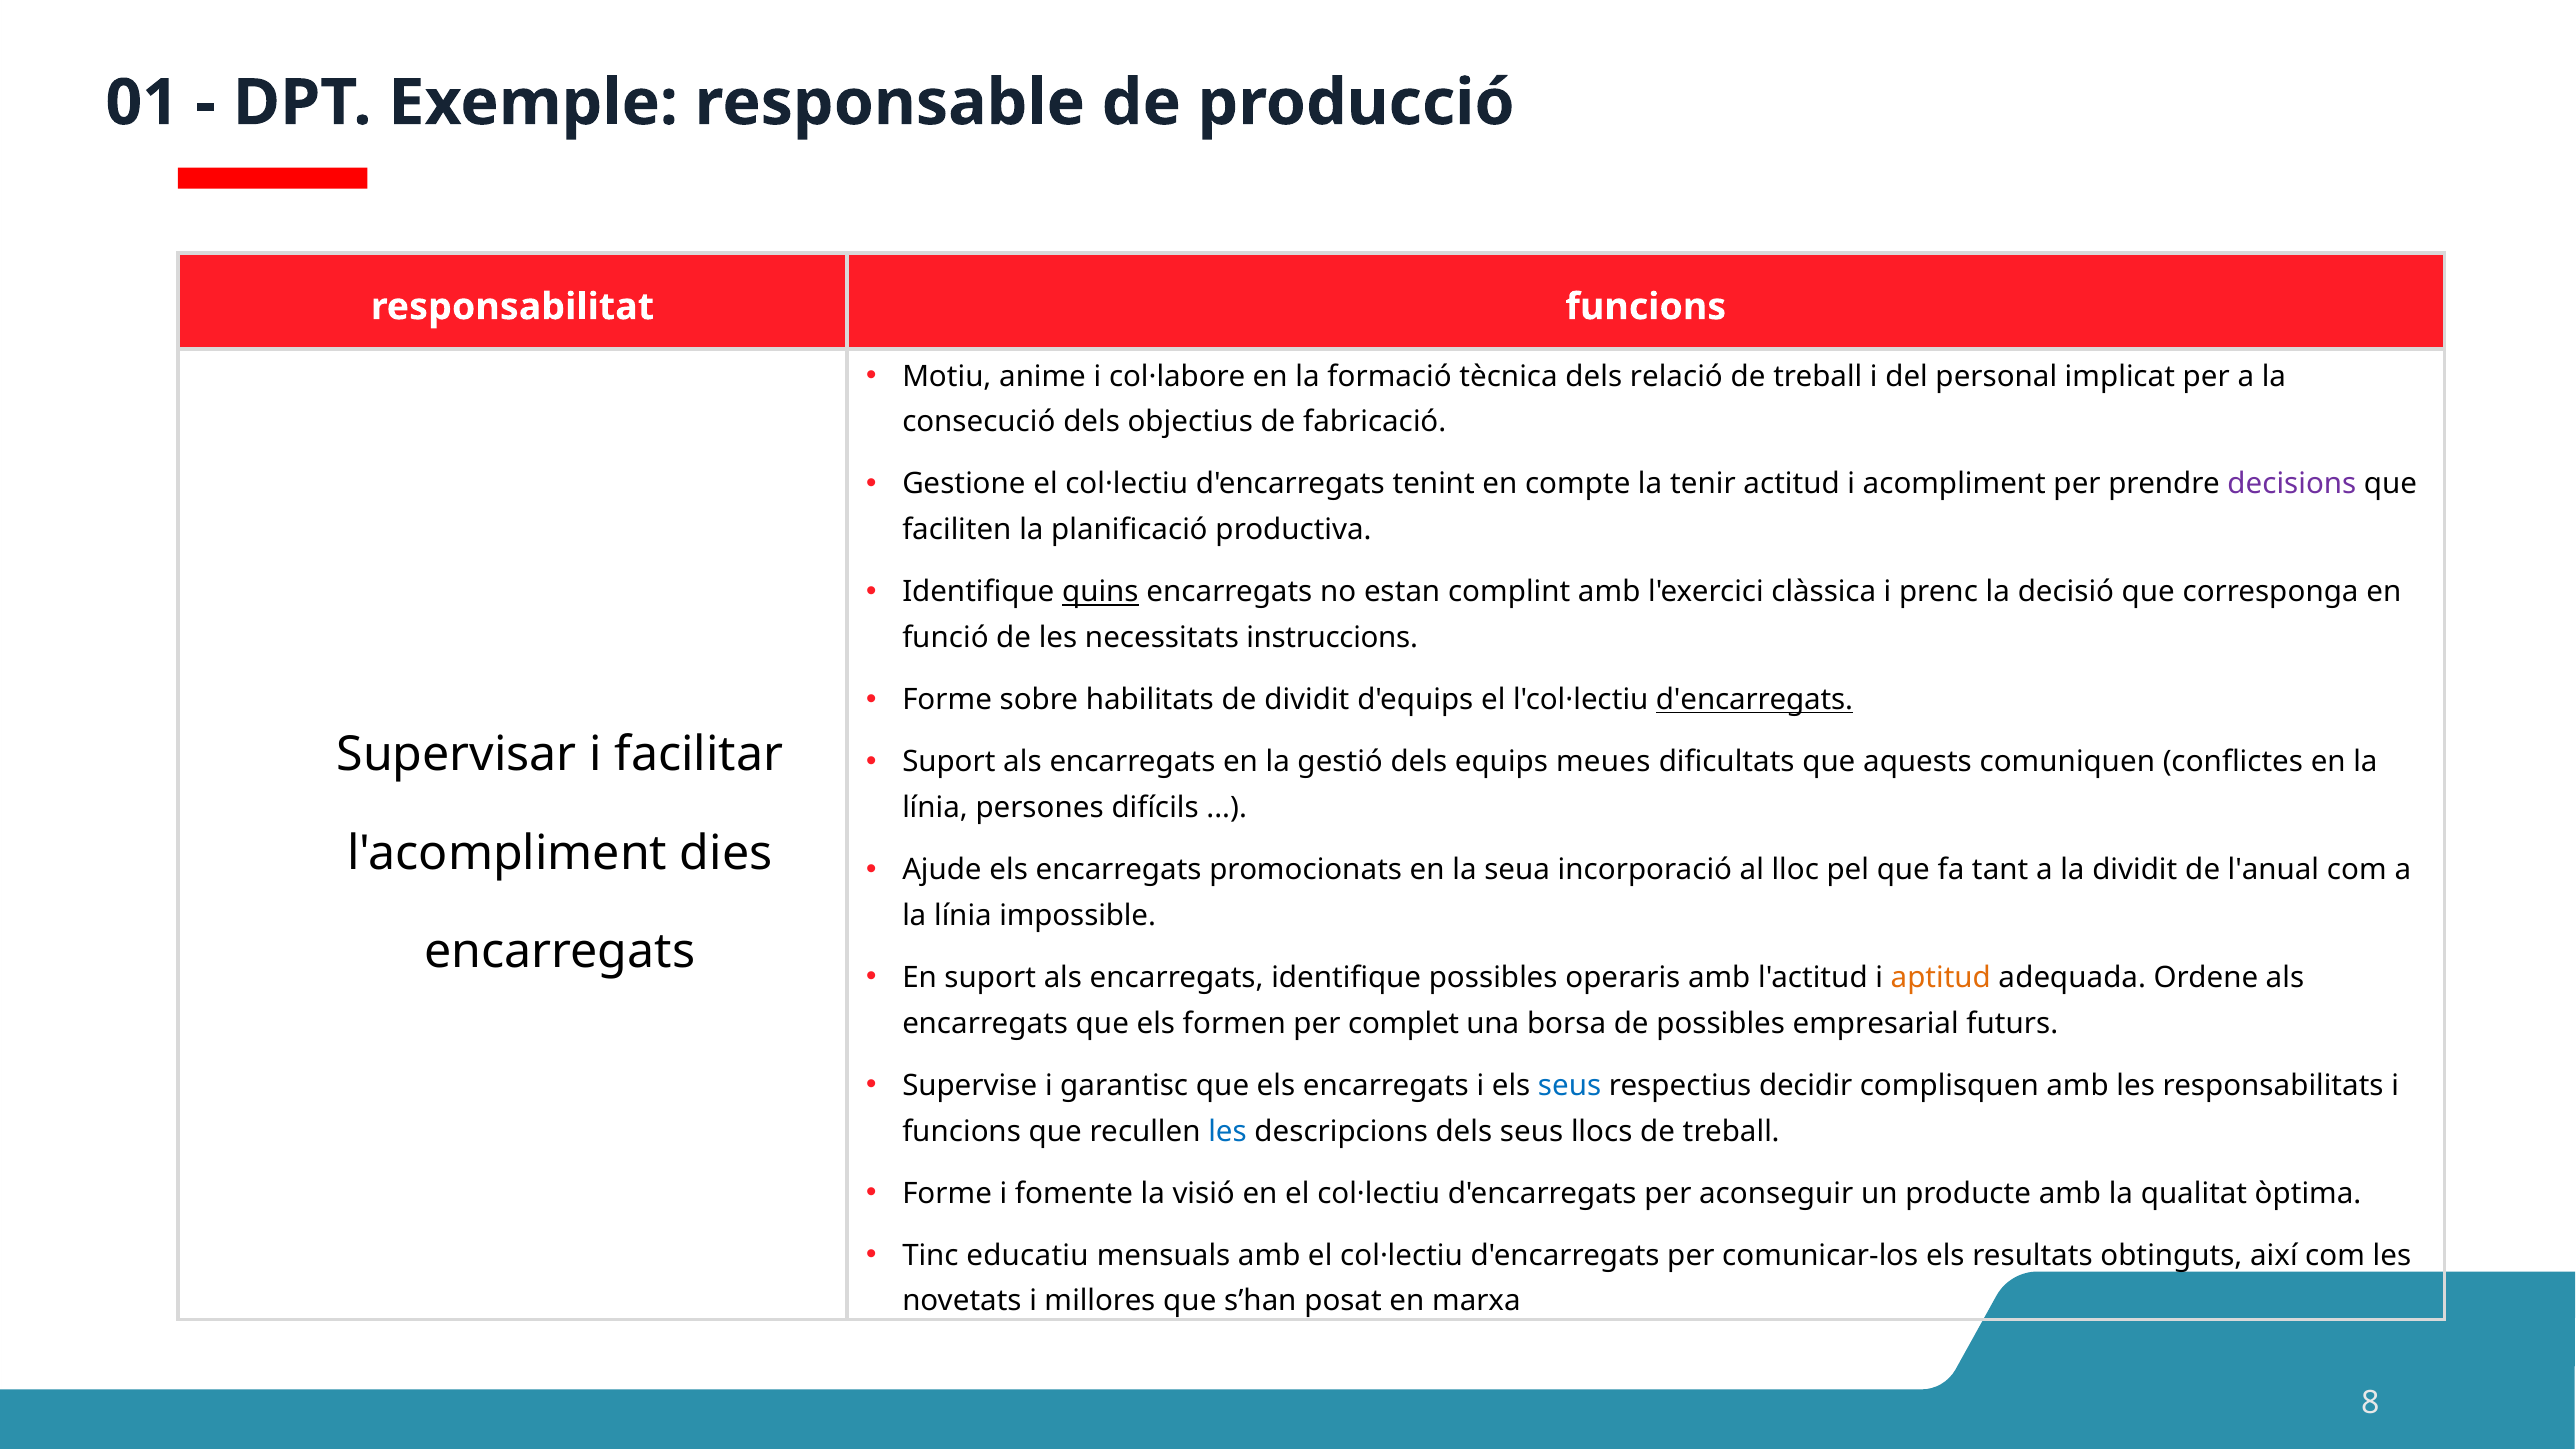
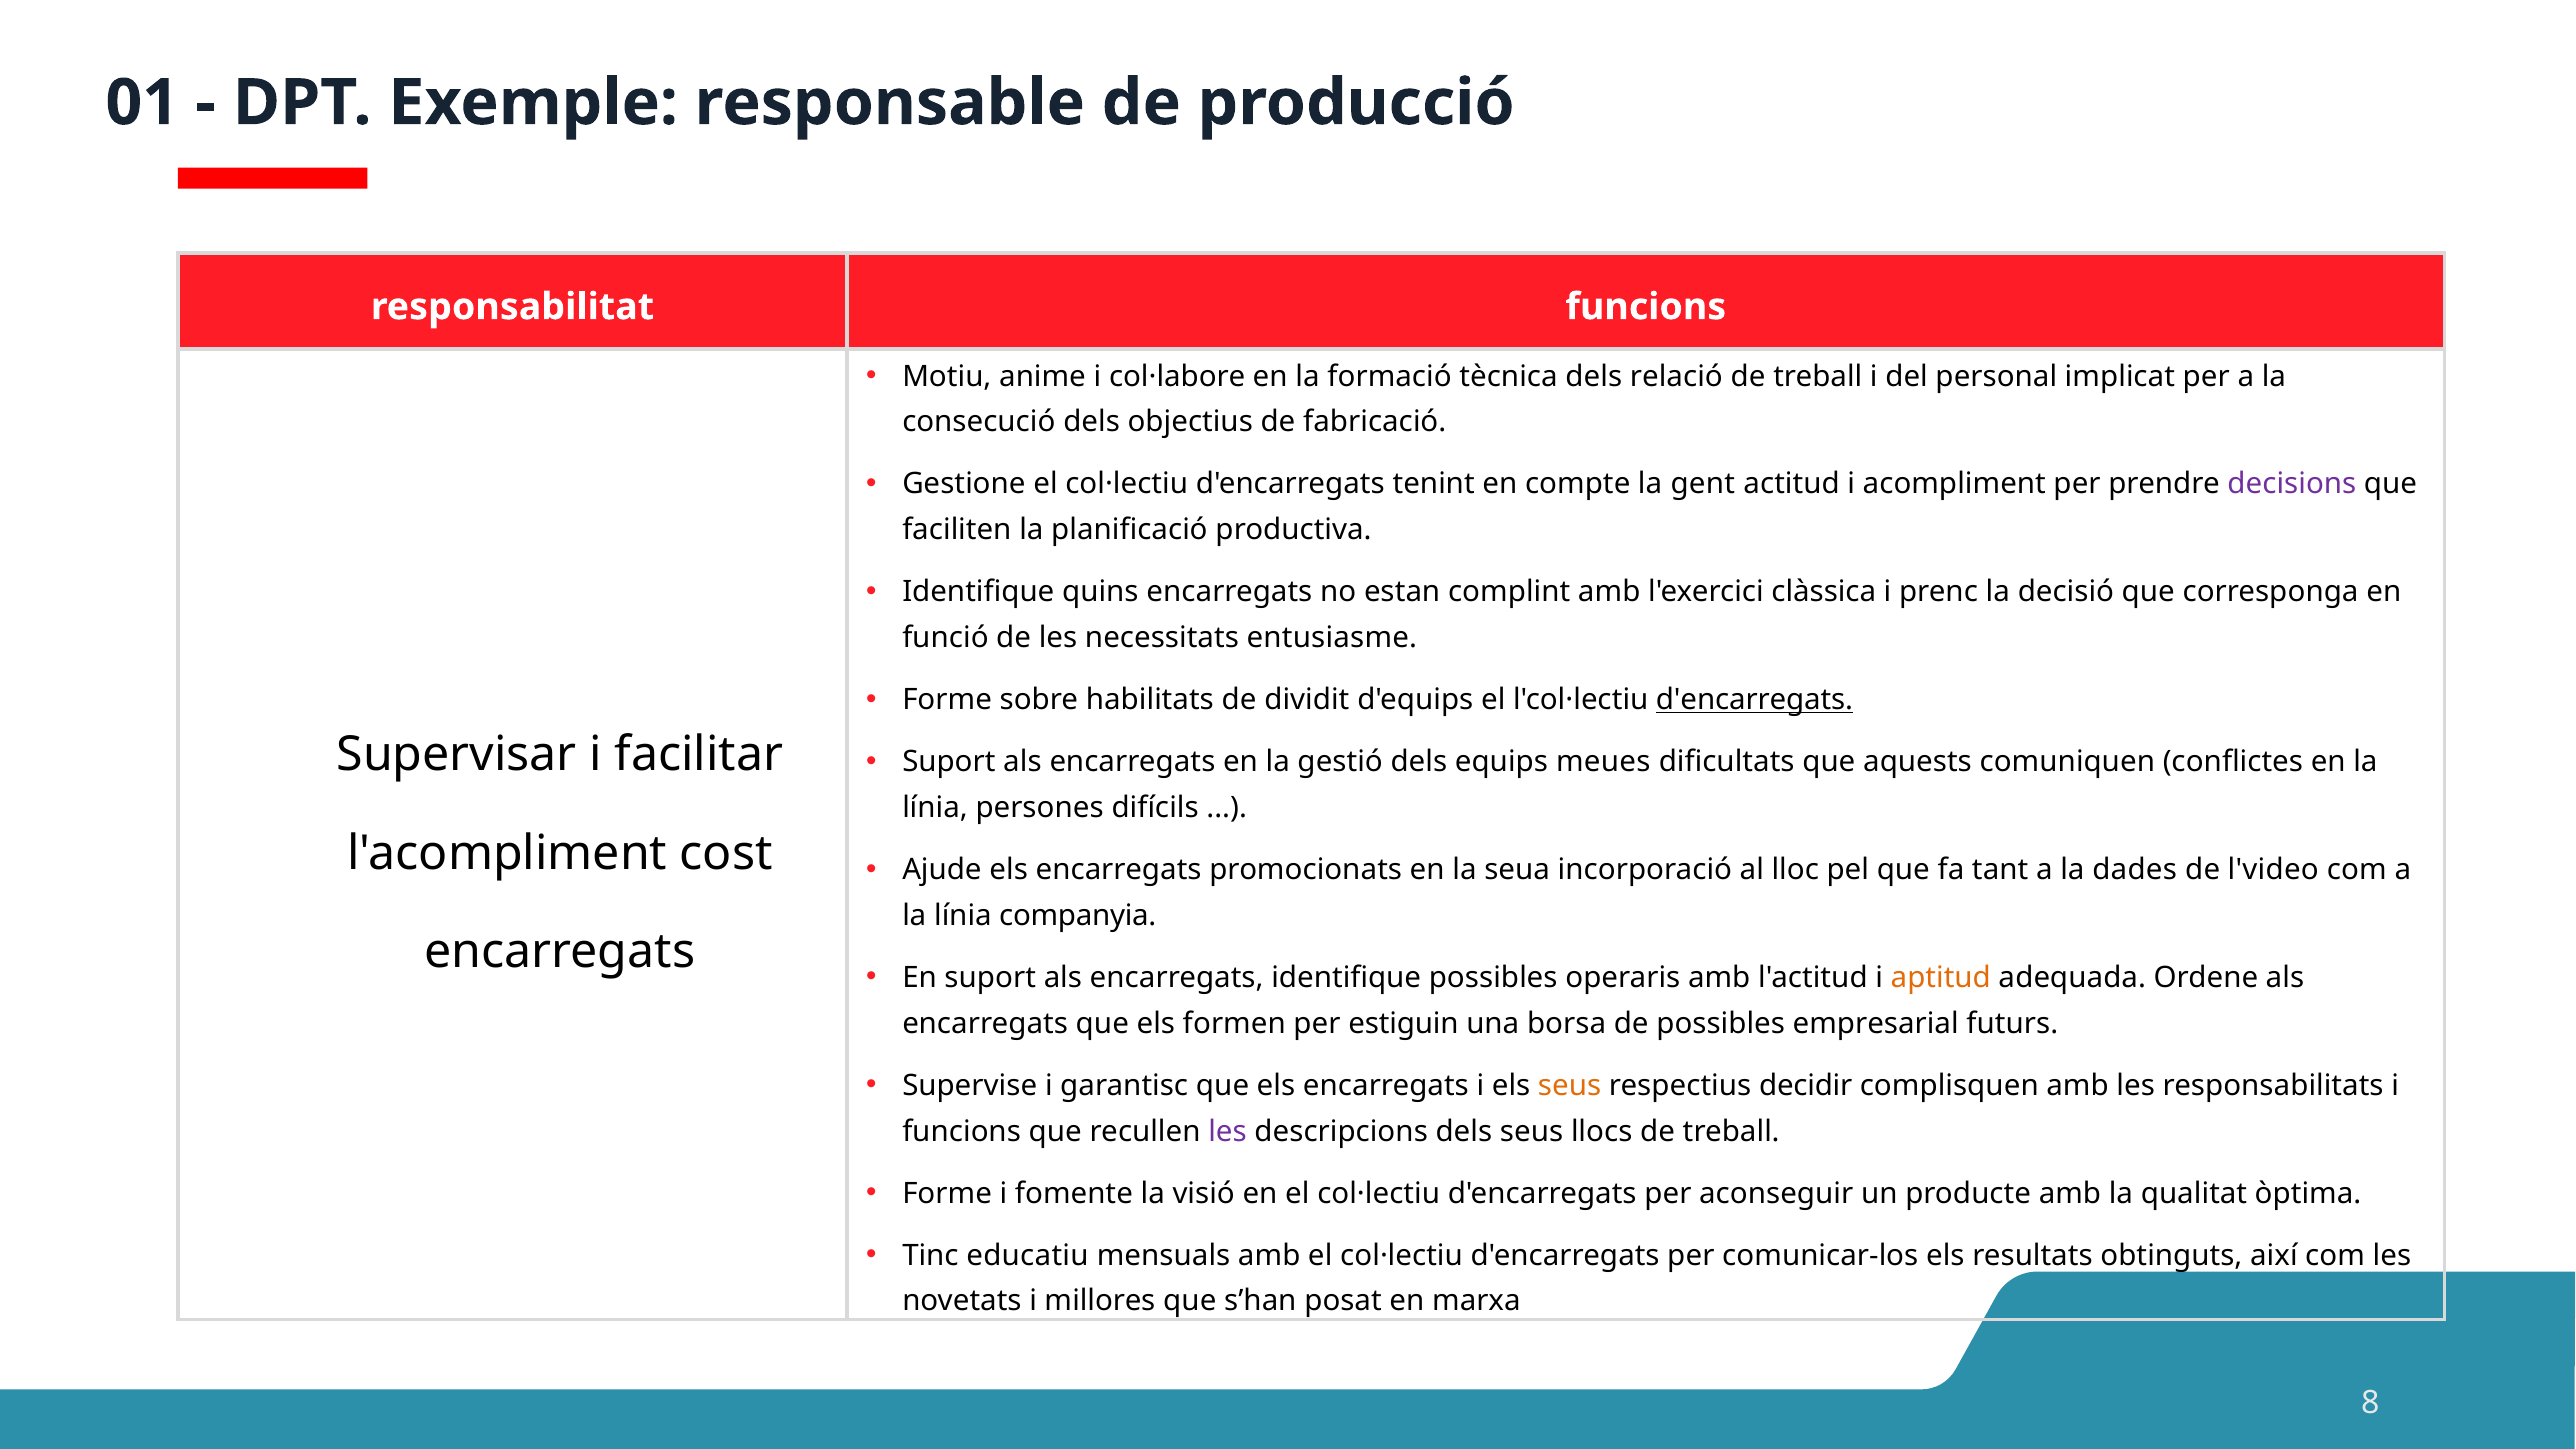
tenir: tenir -> gent
quins underline: present -> none
instruccions: instruccions -> entusiasme
dies: dies -> cost
la dividit: dividit -> dades
l'anual: l'anual -> l'video
impossible: impossible -> companyia
complet: complet -> estiguin
seus at (1570, 1085) colour: blue -> orange
les at (1228, 1131) colour: blue -> purple
